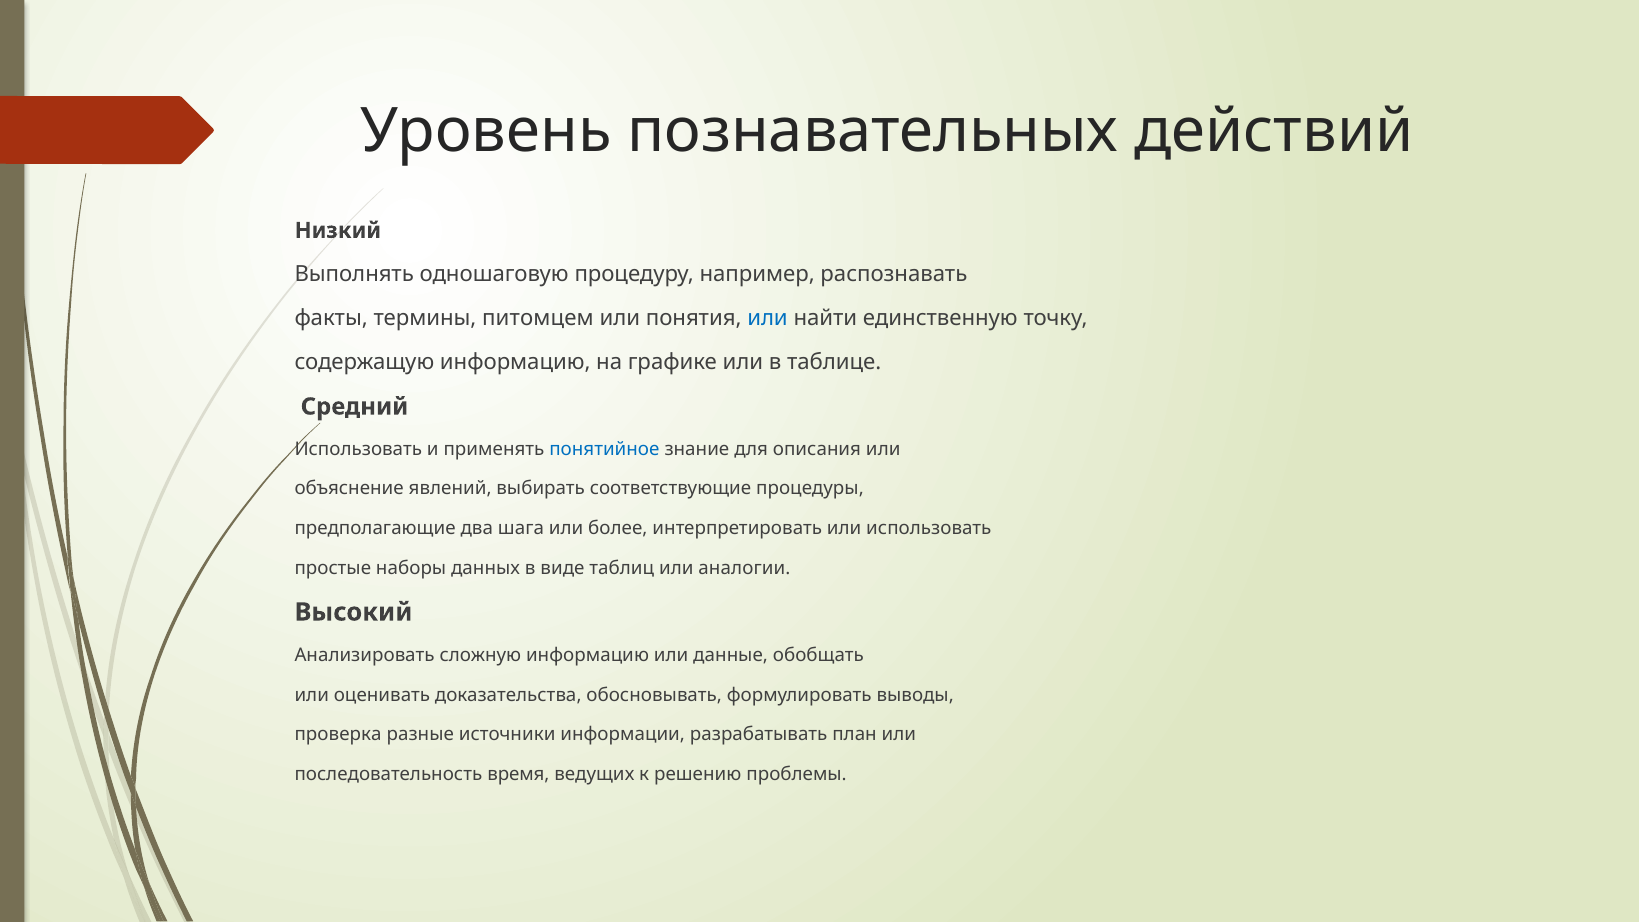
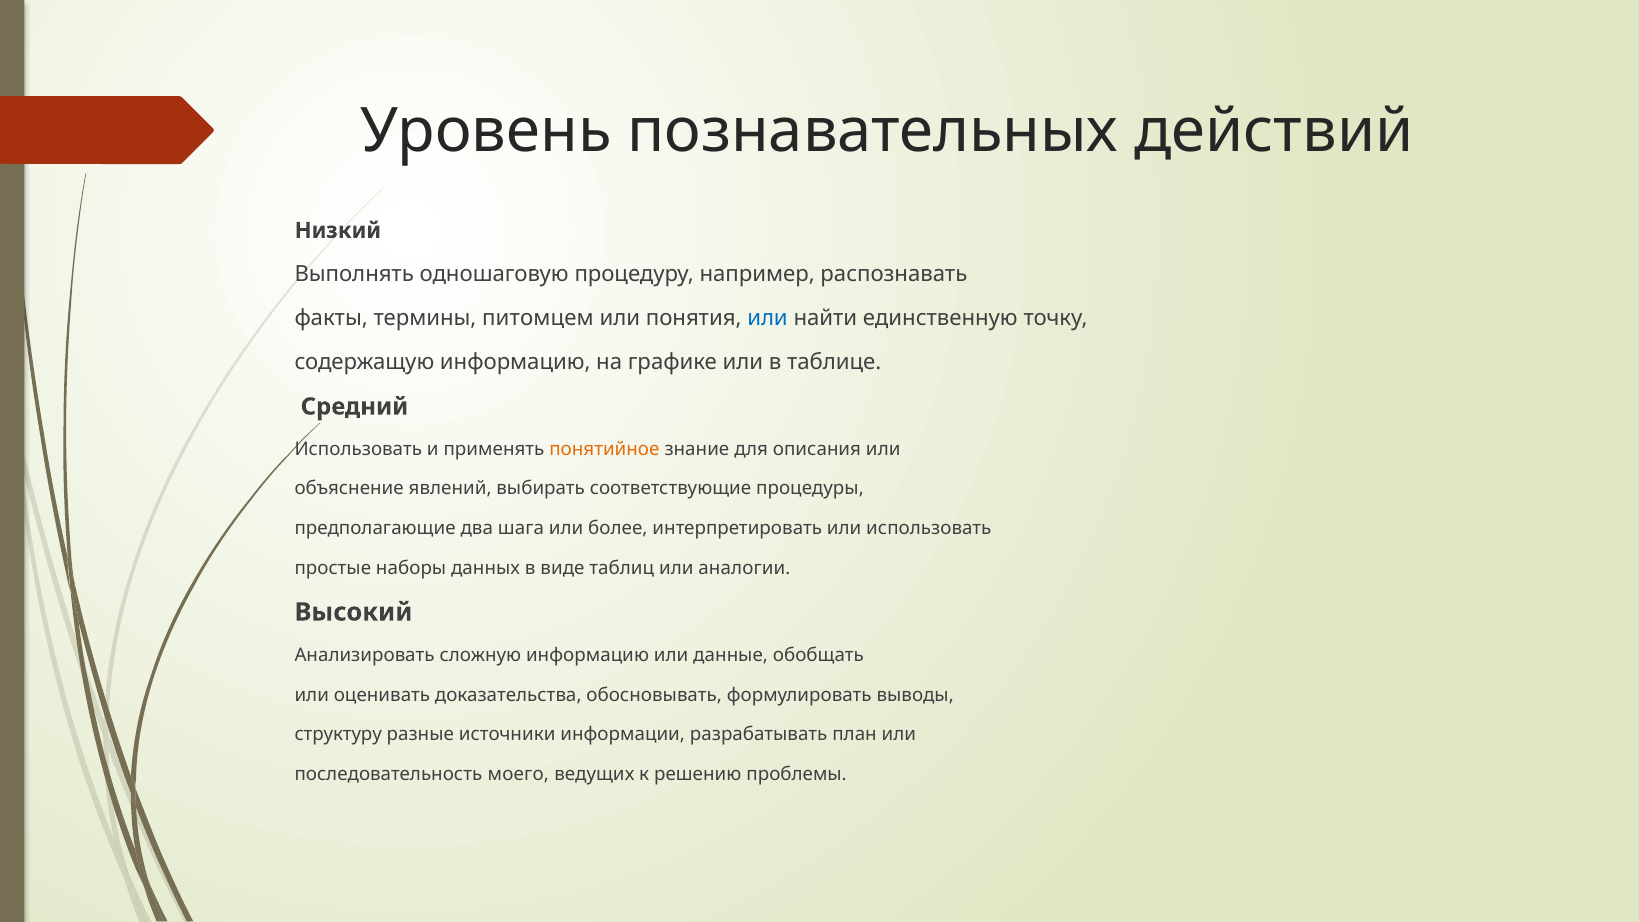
понятийное colour: blue -> orange
проверка: проверка -> структуру
время: время -> моего
